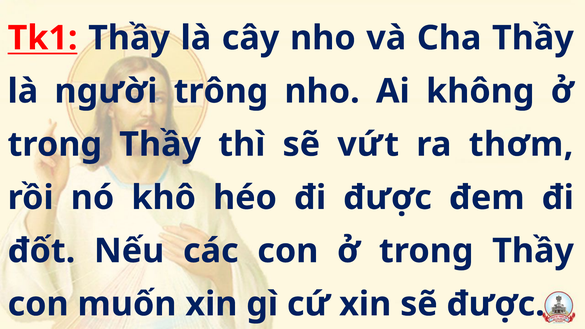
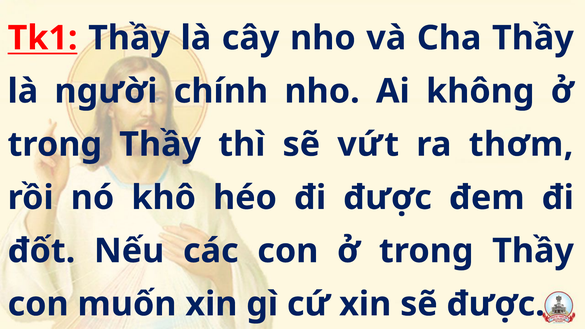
trông: trông -> chính
